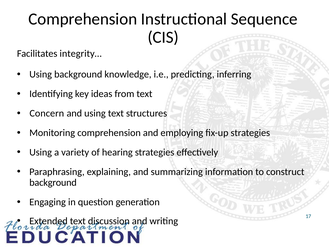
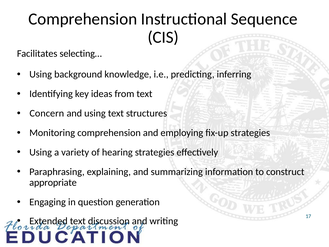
integrity…: integrity… -> selecting…
background at (53, 182): background -> appropriate
